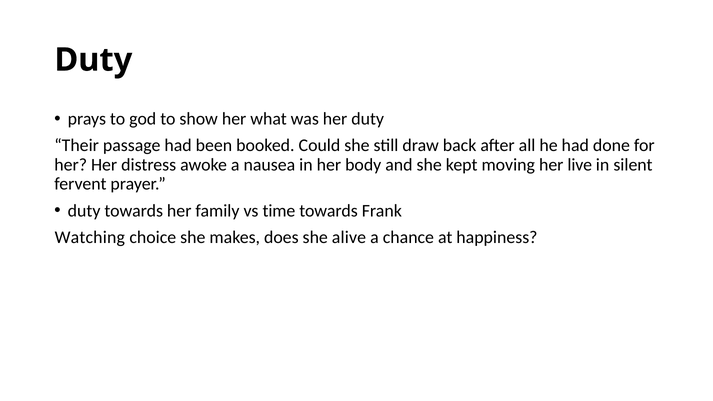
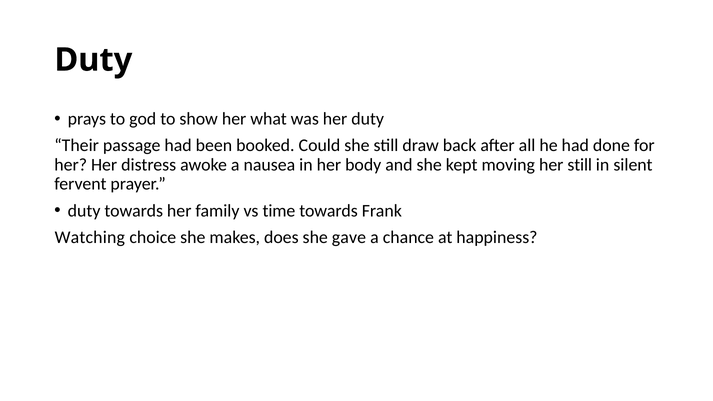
her live: live -> still
alive: alive -> gave
